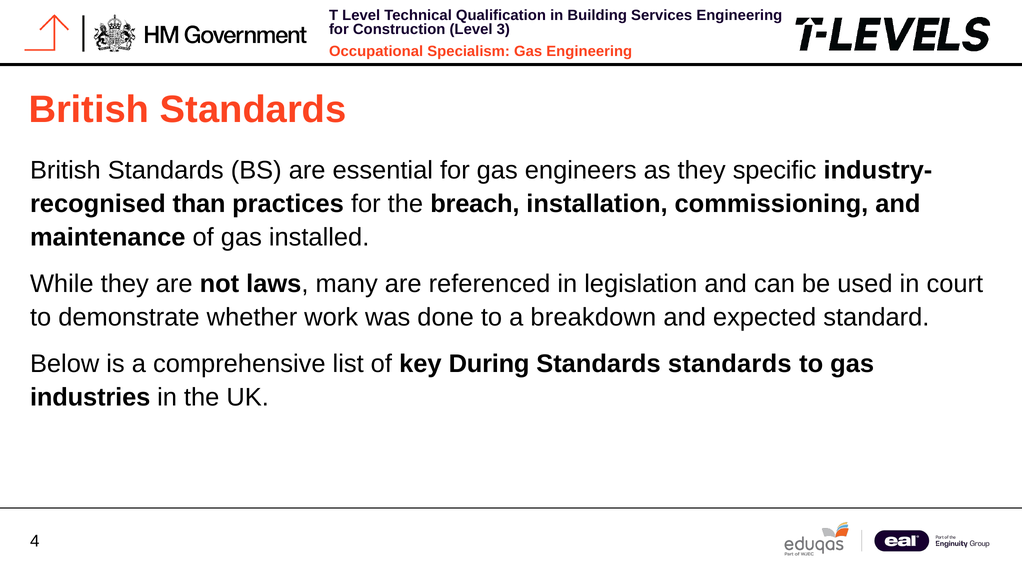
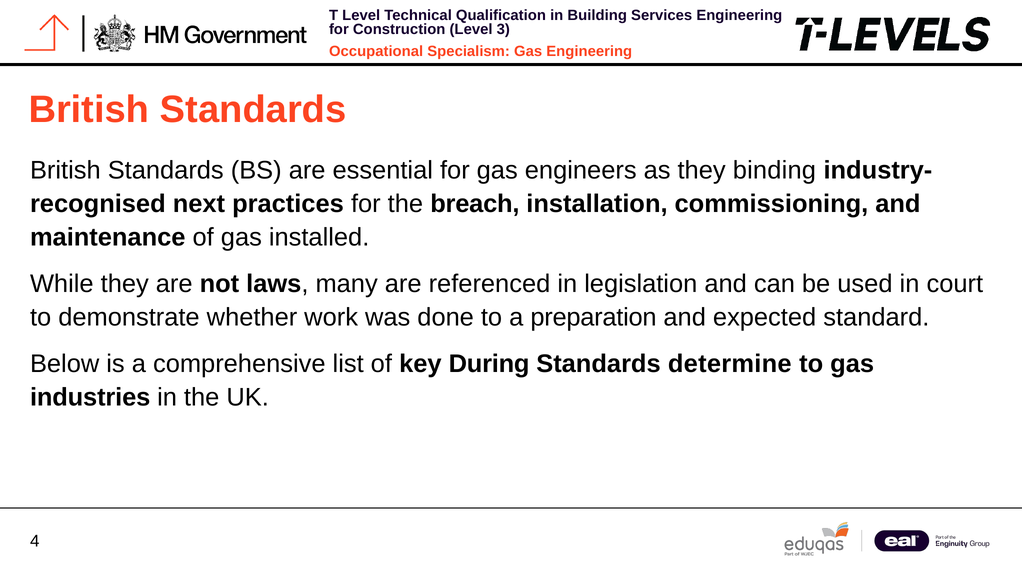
specific: specific -> binding
than: than -> next
breakdown: breakdown -> preparation
Standards standards: standards -> determine
